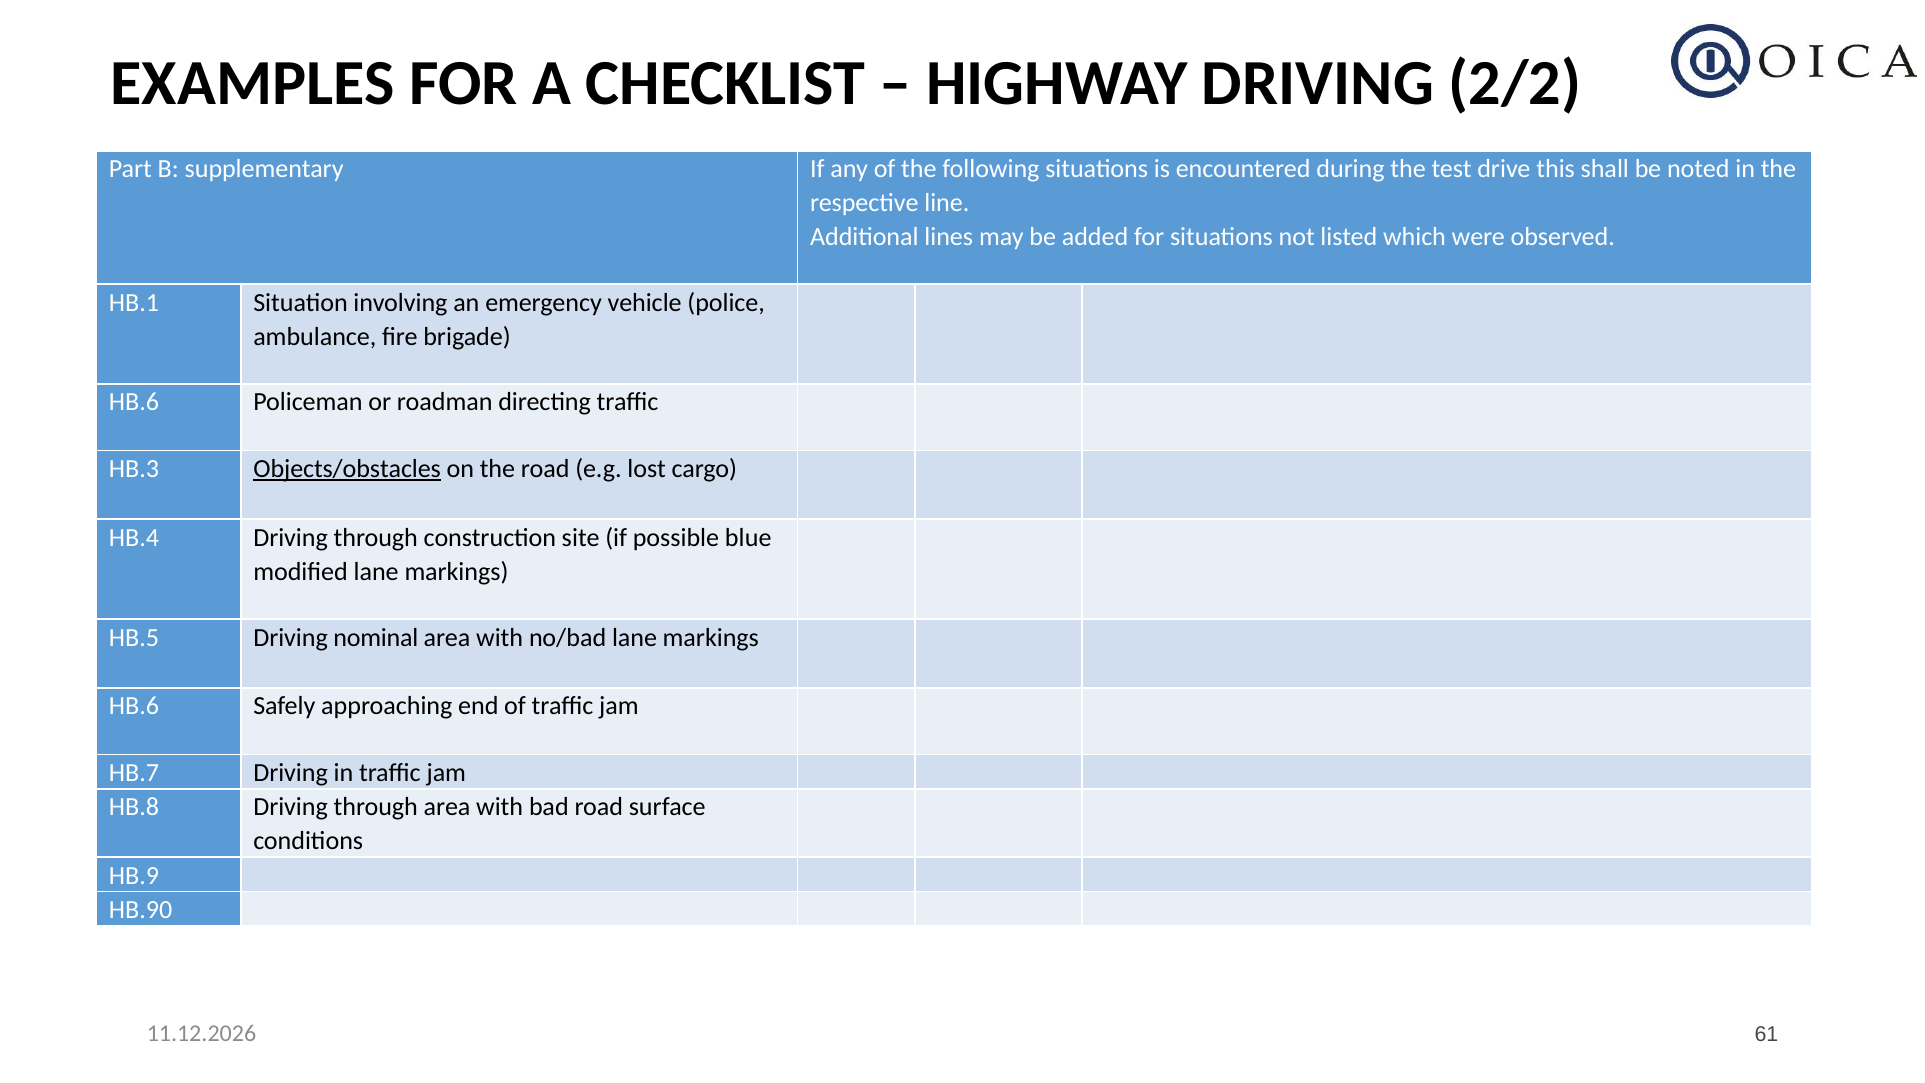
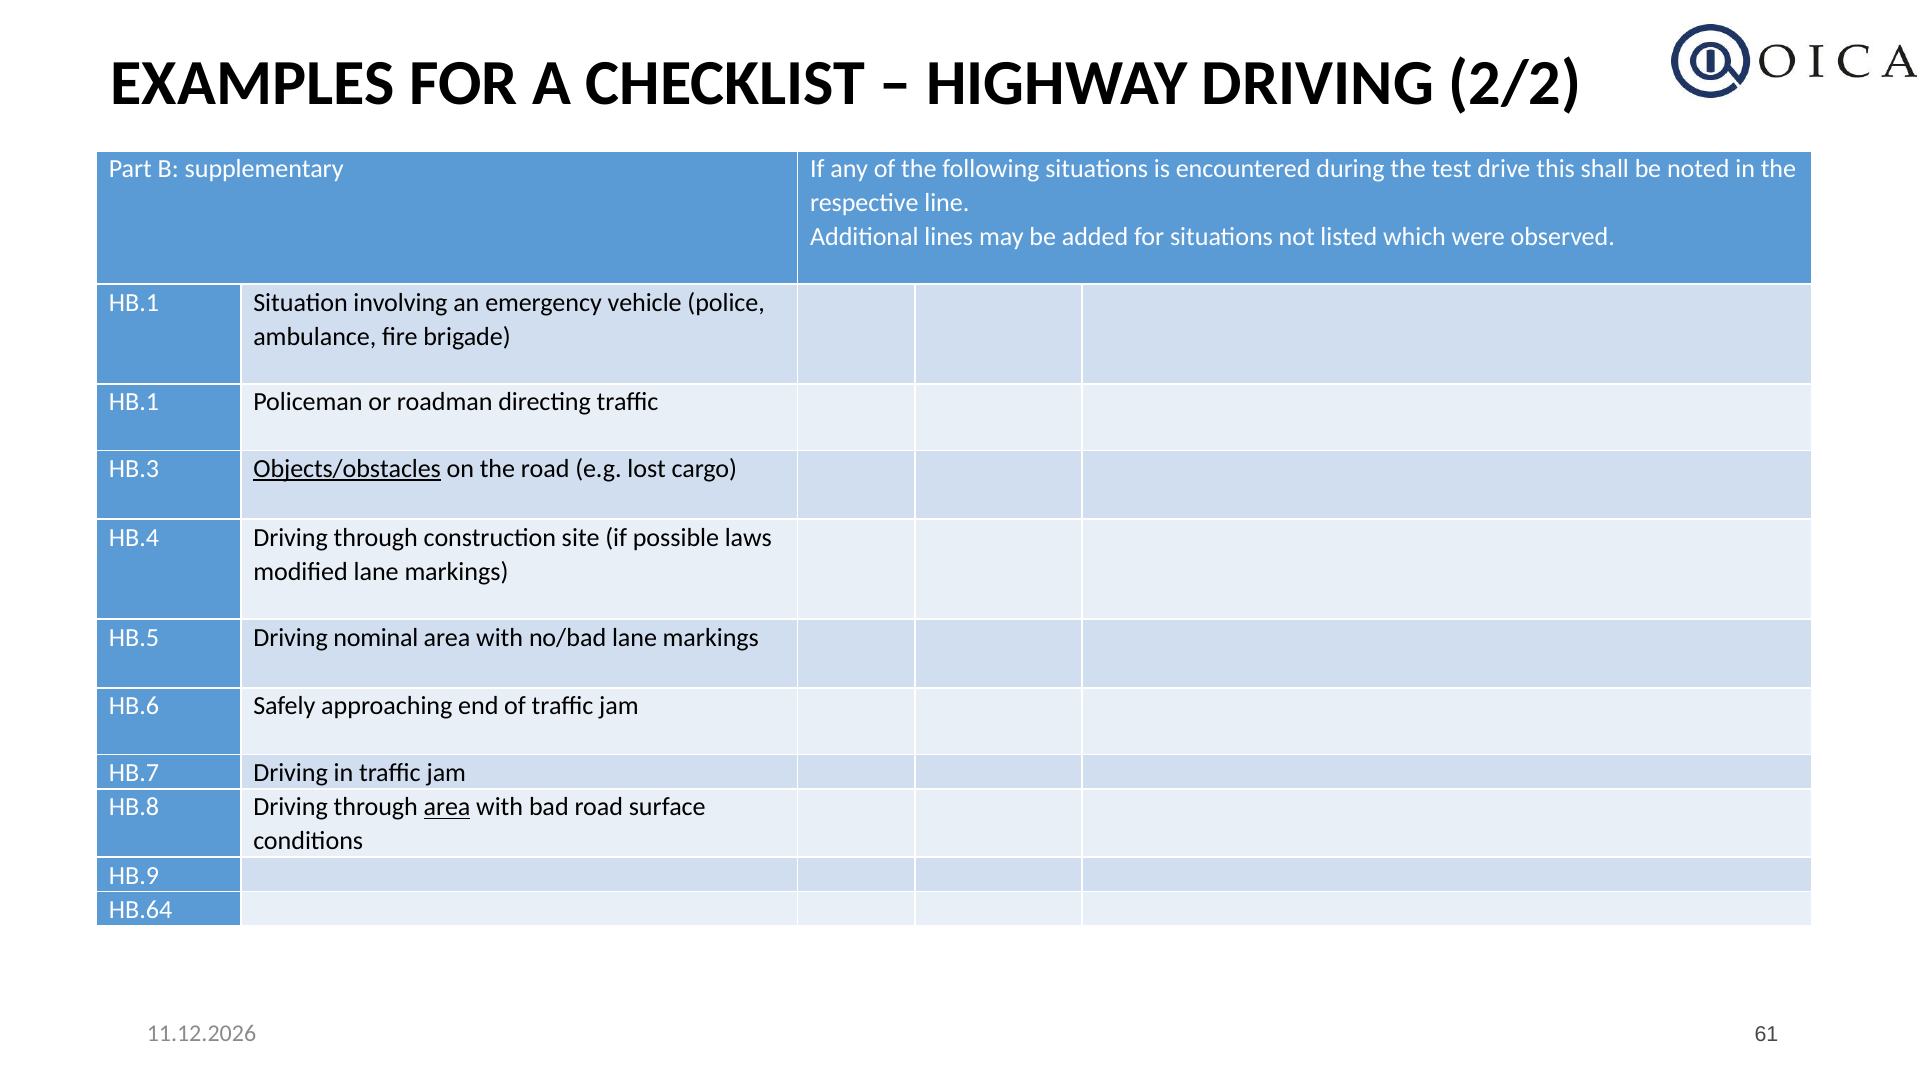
HB.6 at (134, 402): HB.6 -> HB.1
blue: blue -> laws
area at (447, 807) underline: none -> present
HB.90: HB.90 -> HB.64
